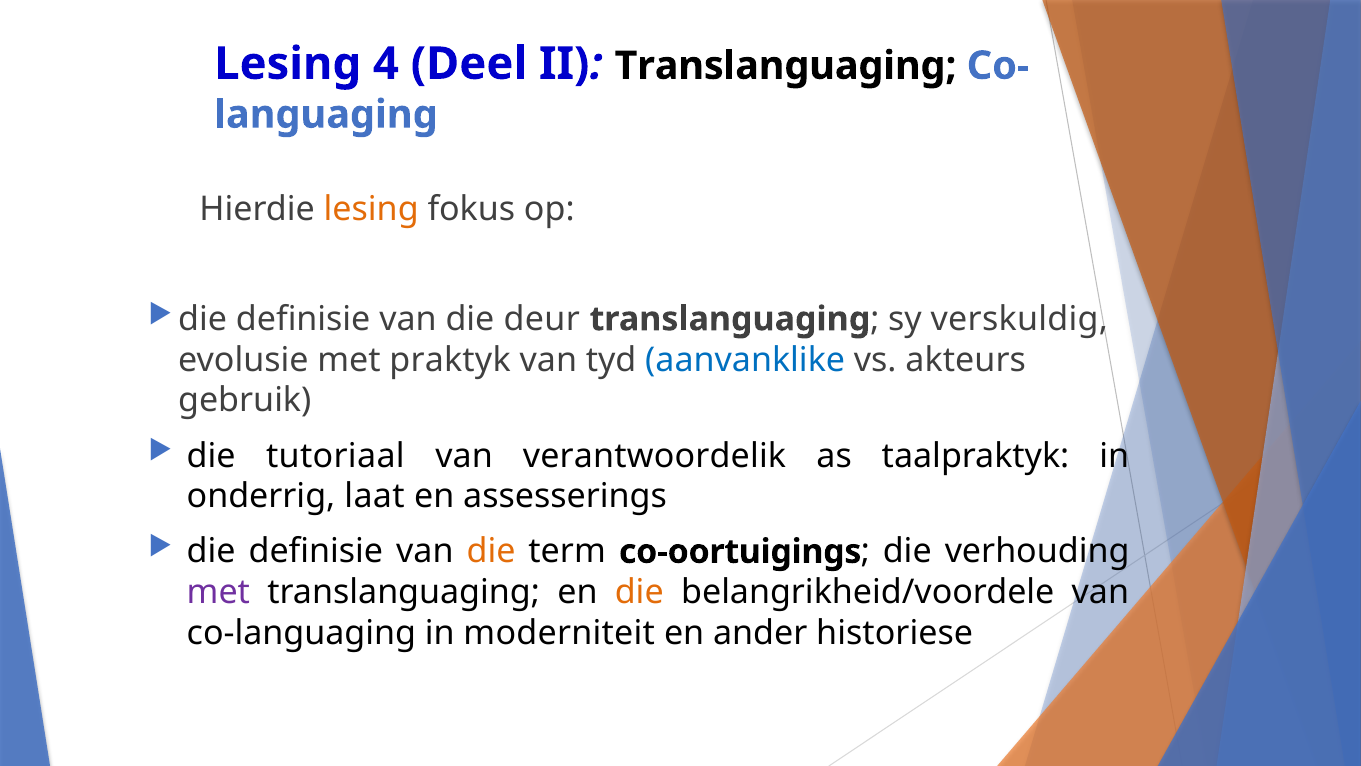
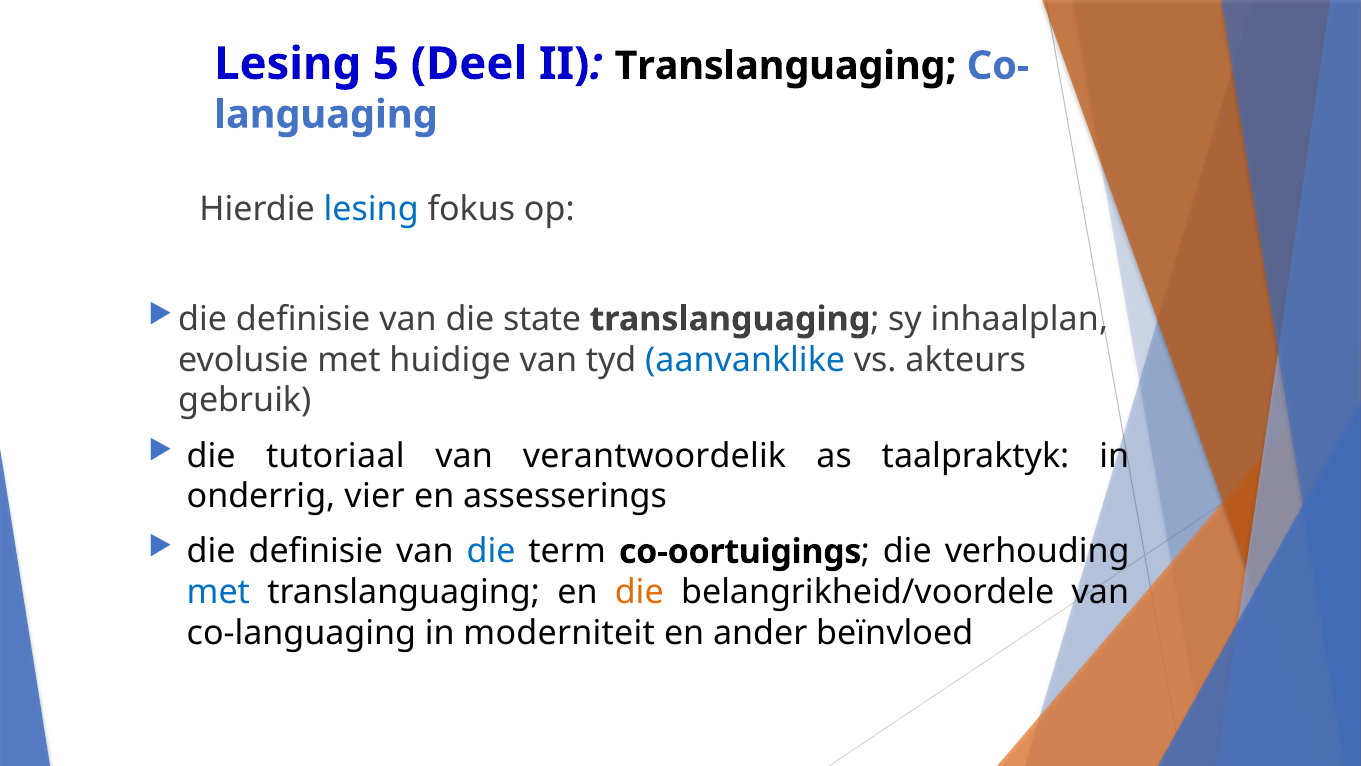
4: 4 -> 5
lesing at (371, 209) colour: orange -> blue
deur: deur -> state
verskuldig: verskuldig -> inhaalplan
praktyk: praktyk -> huidige
laat: laat -> vier
die at (491, 551) colour: orange -> blue
met at (218, 592) colour: purple -> blue
historiese: historiese -> beïnvloed
